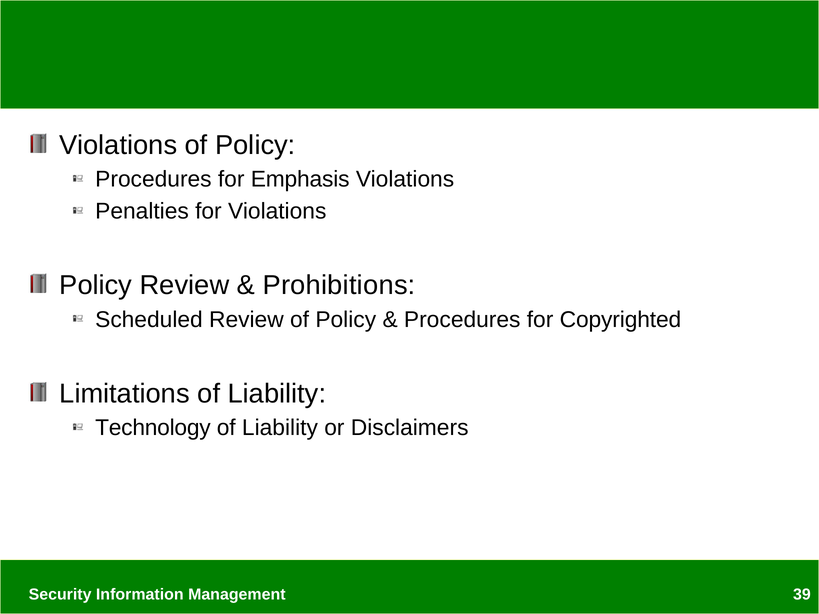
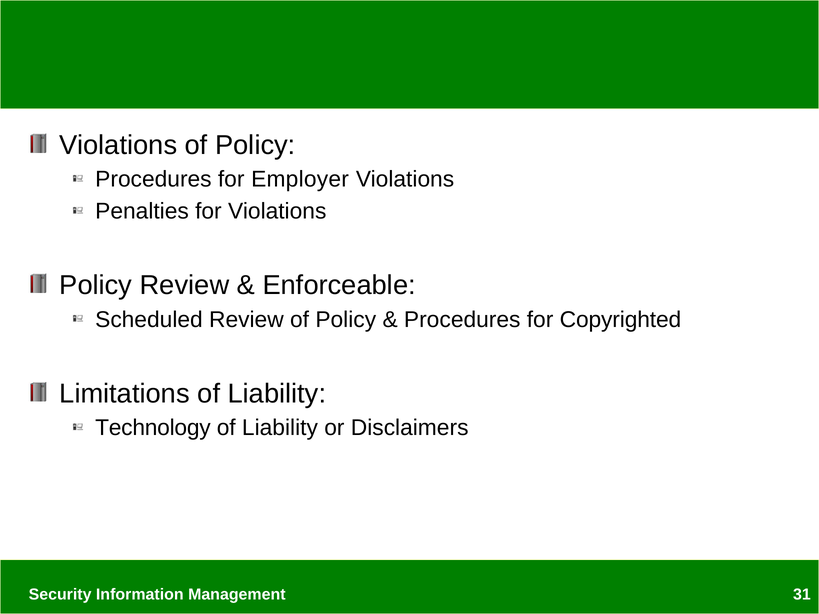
Emphasis: Emphasis -> Employer
Prohibitions: Prohibitions -> Enforceable
39: 39 -> 31
